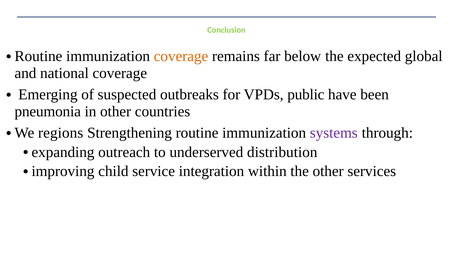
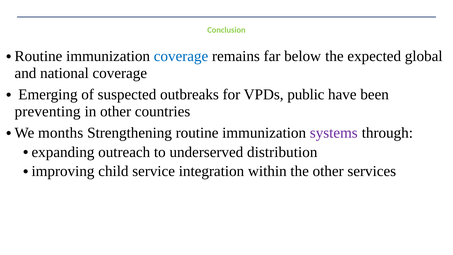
coverage at (181, 56) colour: orange -> blue
pneumonia: pneumonia -> preventing
regions: regions -> months
